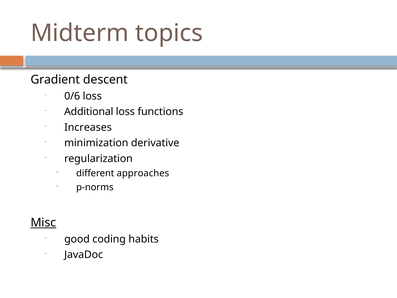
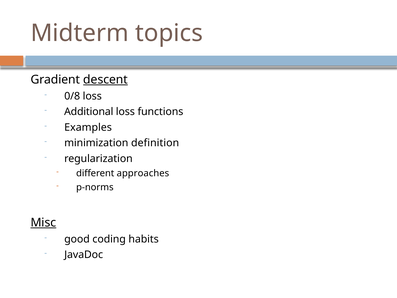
descent underline: none -> present
0/6: 0/6 -> 0/8
Increases: Increases -> Examples
derivative: derivative -> definition
